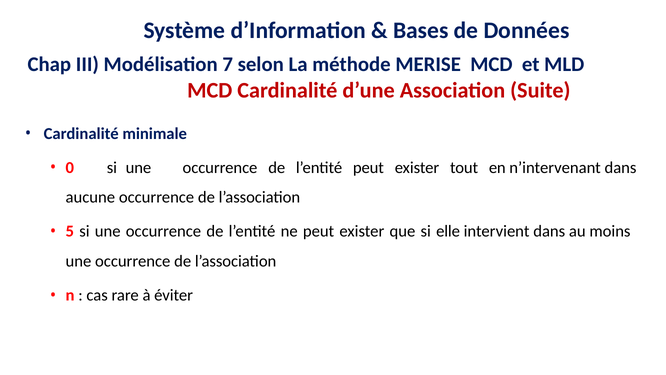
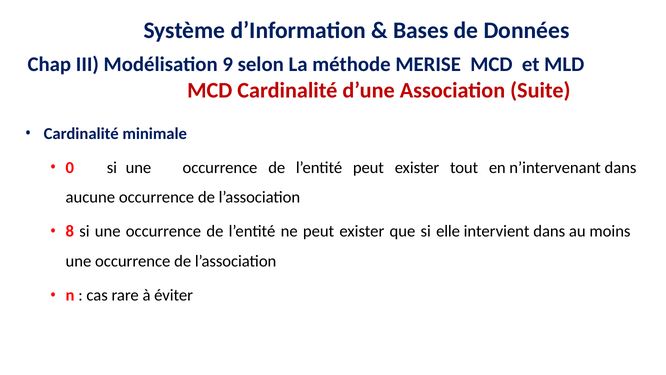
7: 7 -> 9
5: 5 -> 8
